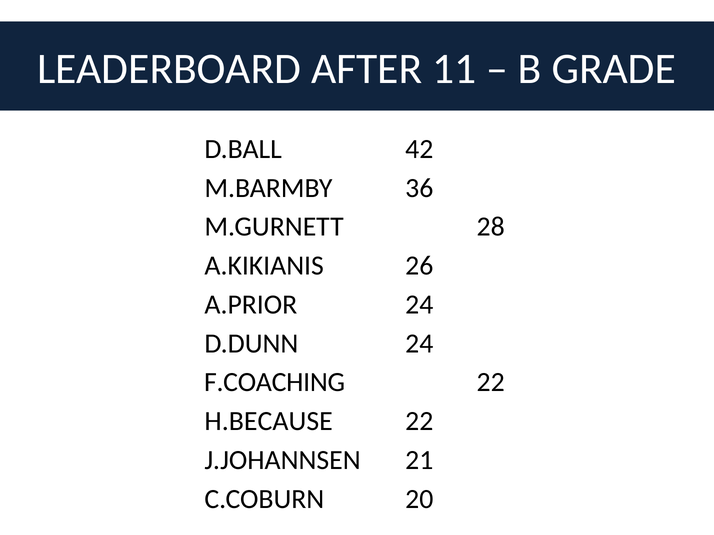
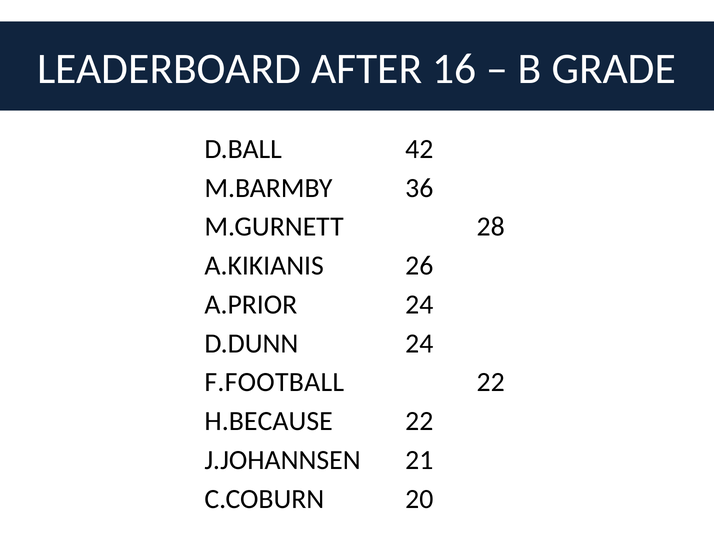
11: 11 -> 16
F.COACHING: F.COACHING -> F.FOOTBALL
